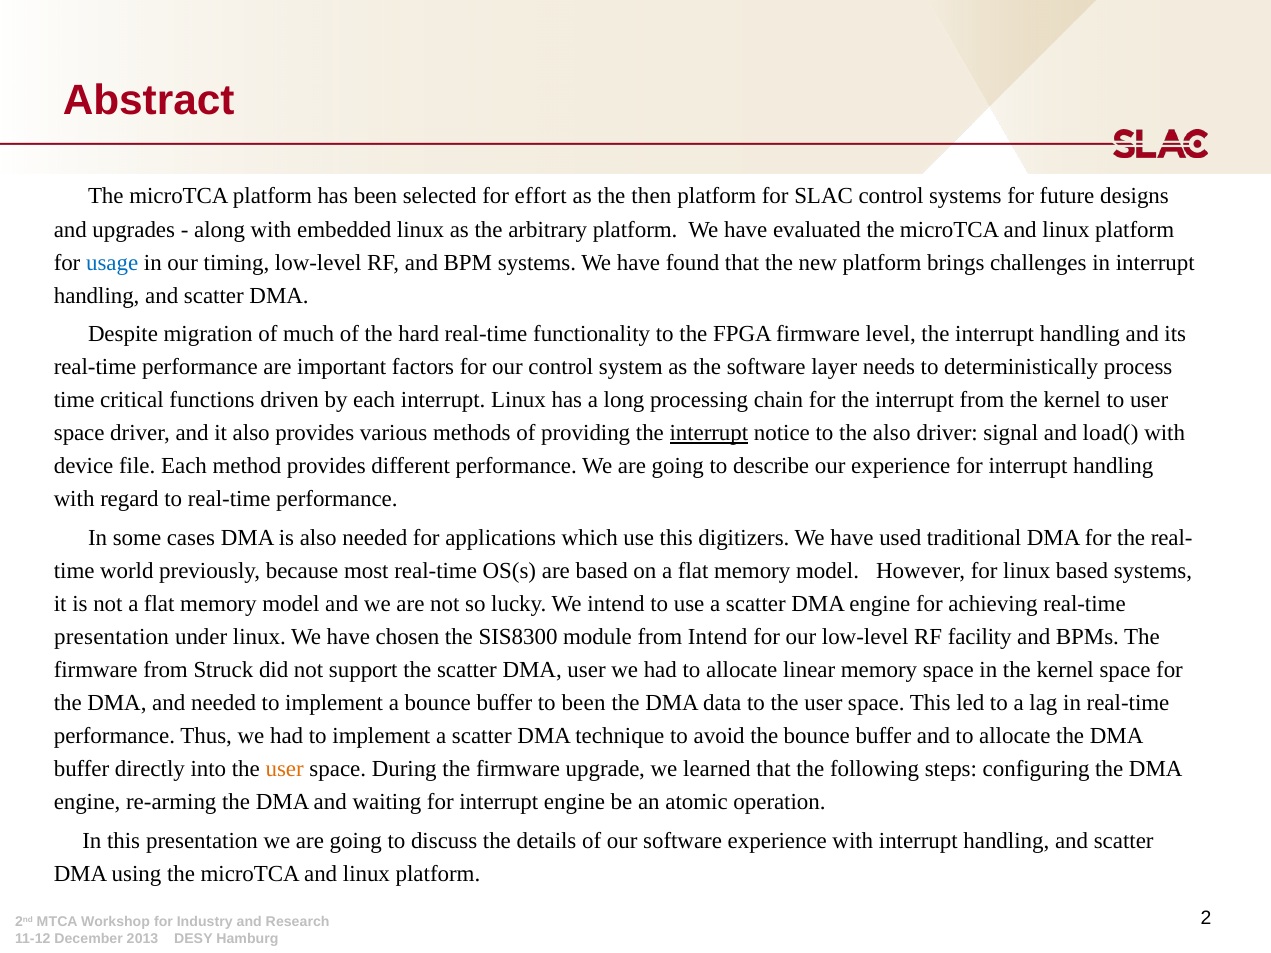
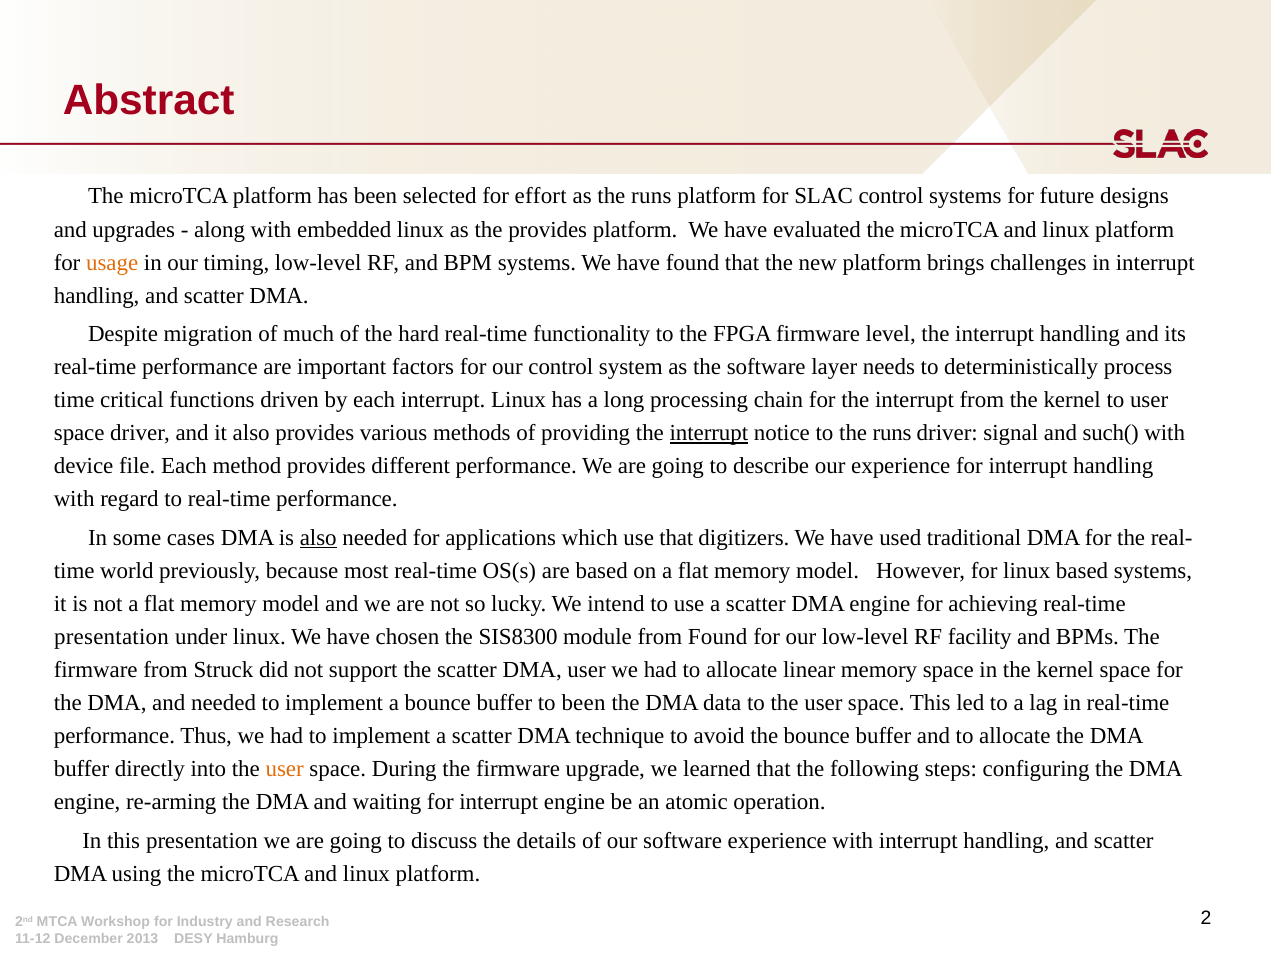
as the then: then -> runs
the arbitrary: arbitrary -> provides
usage colour: blue -> orange
to the also: also -> runs
load(: load( -> such(
also at (318, 538) underline: none -> present
use this: this -> that
from Intend: Intend -> Found
